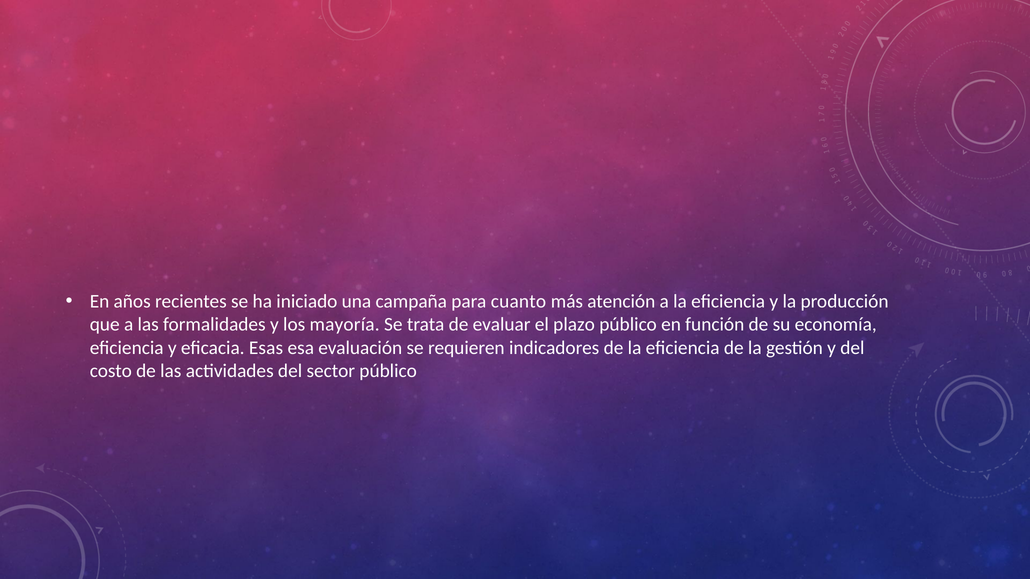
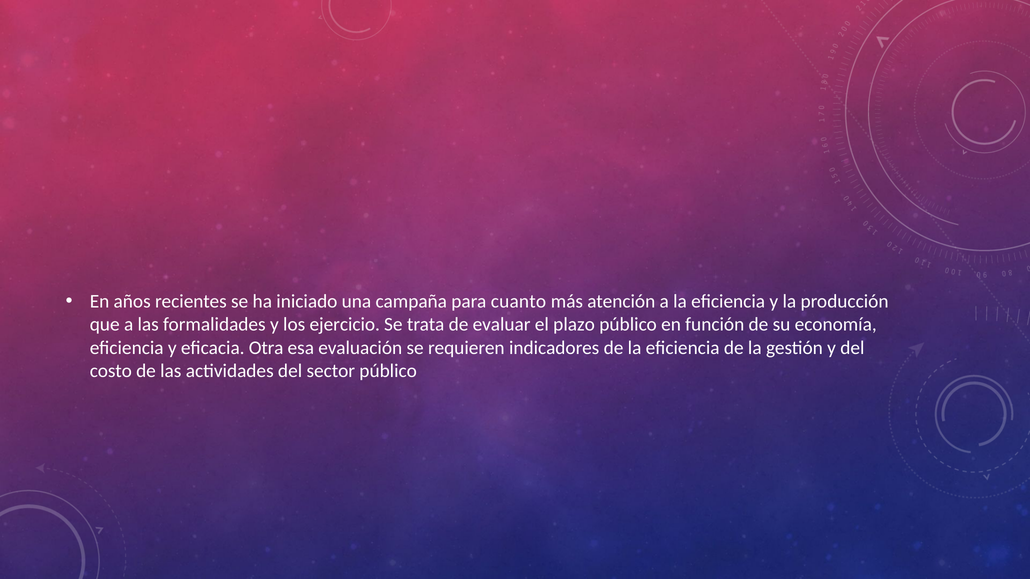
mayoría: mayoría -> ejercicio
Esas: Esas -> Otra
